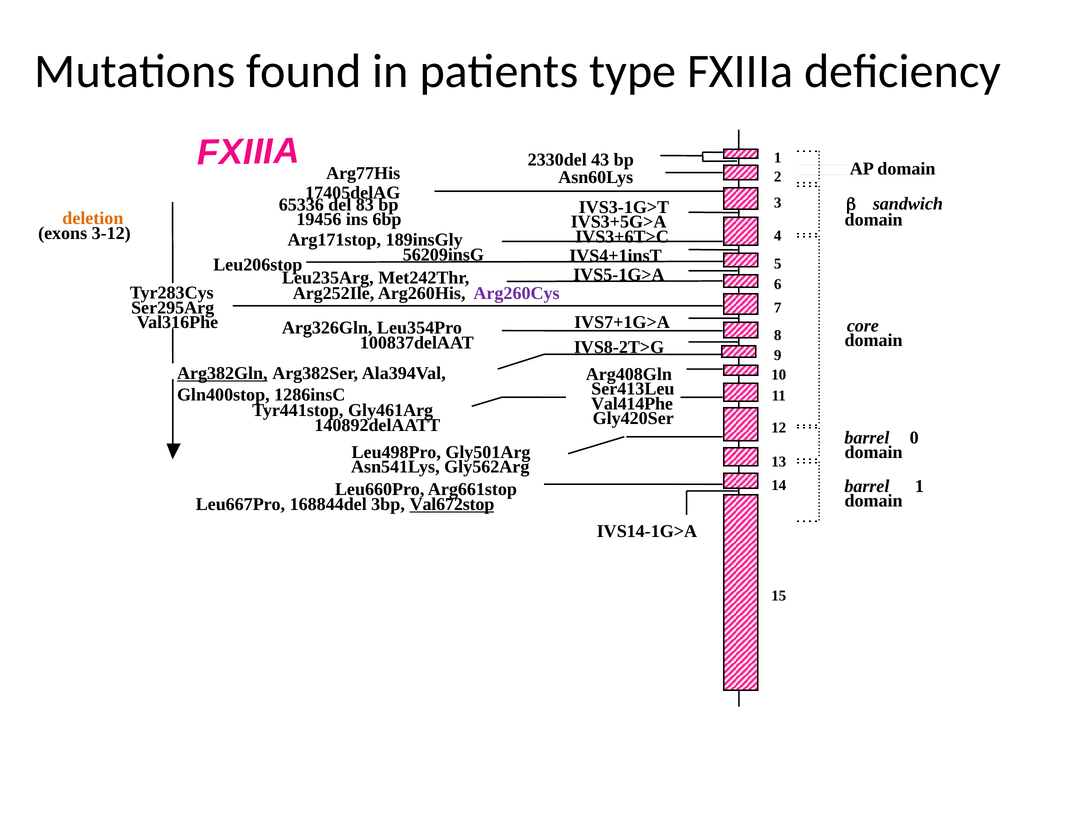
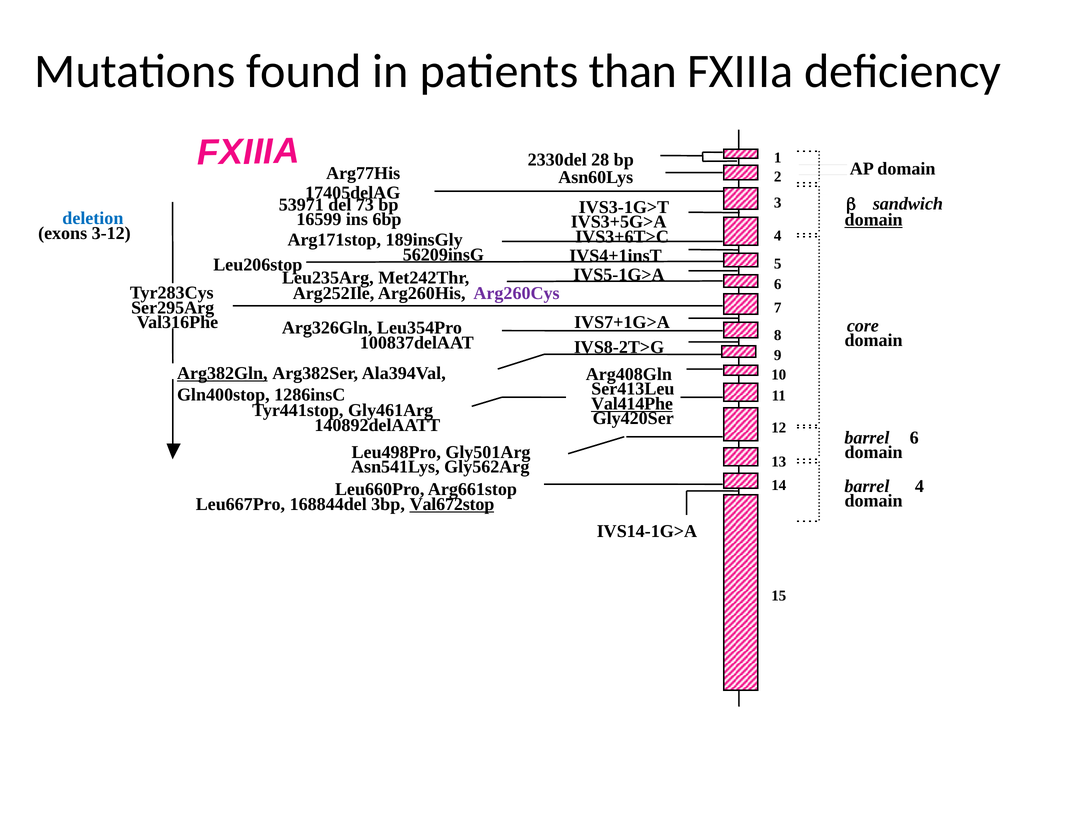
type: type -> than
43: 43 -> 28
65336: 65336 -> 53971
83: 83 -> 73
deletion colour: orange -> blue
19456: 19456 -> 16599
domain at (874, 220) underline: none -> present
Val414Phe underline: none -> present
barrel 0: 0 -> 6
barrel 1: 1 -> 4
